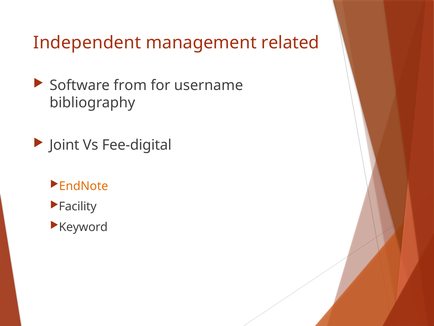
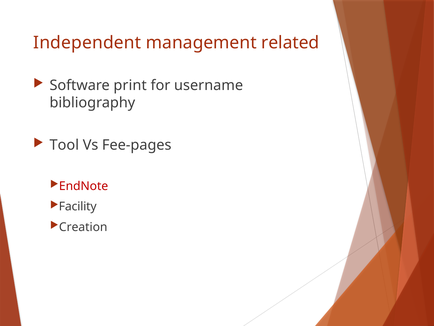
from: from -> print
Joint: Joint -> Tool
Fee-digital: Fee-digital -> Fee-pages
EndNote colour: orange -> red
Keyword: Keyword -> Creation
